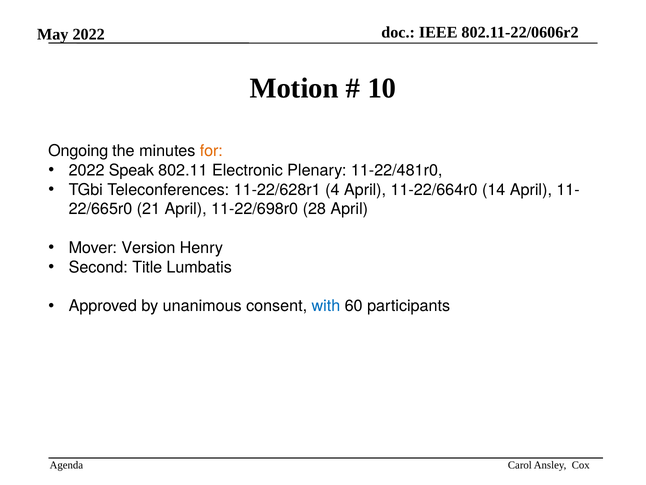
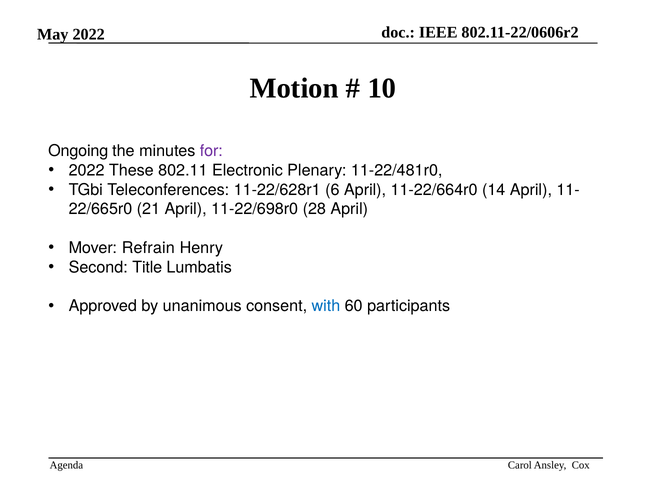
for colour: orange -> purple
Speak: Speak -> These
4: 4 -> 6
Version: Version -> Refrain
